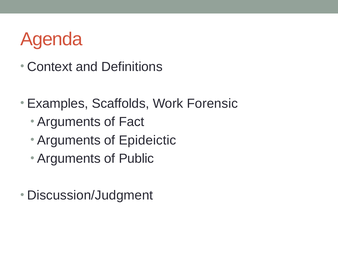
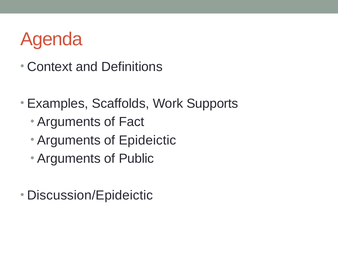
Forensic: Forensic -> Supports
Discussion/Judgment: Discussion/Judgment -> Discussion/Epideictic
